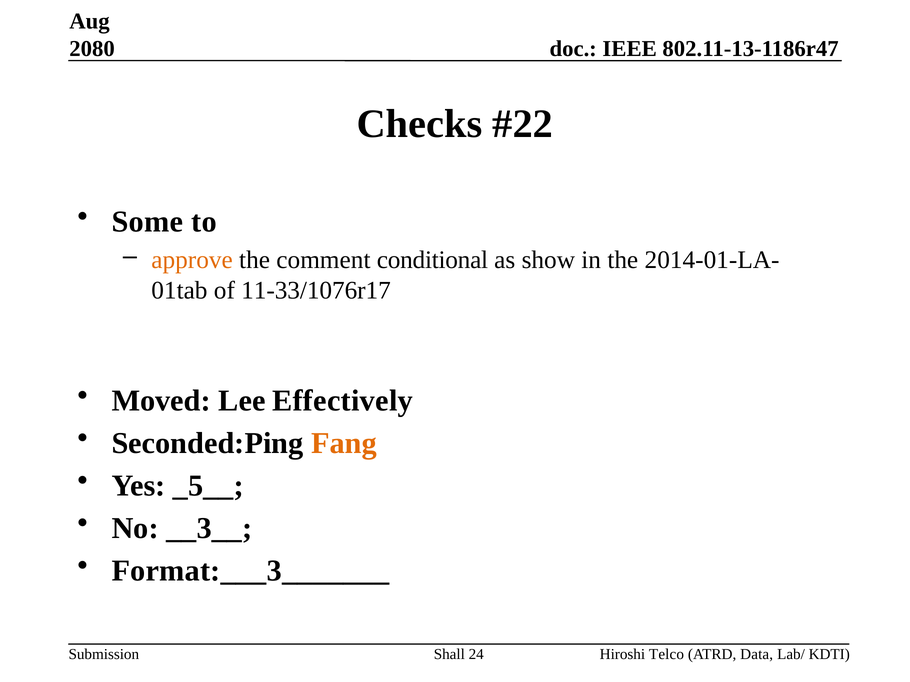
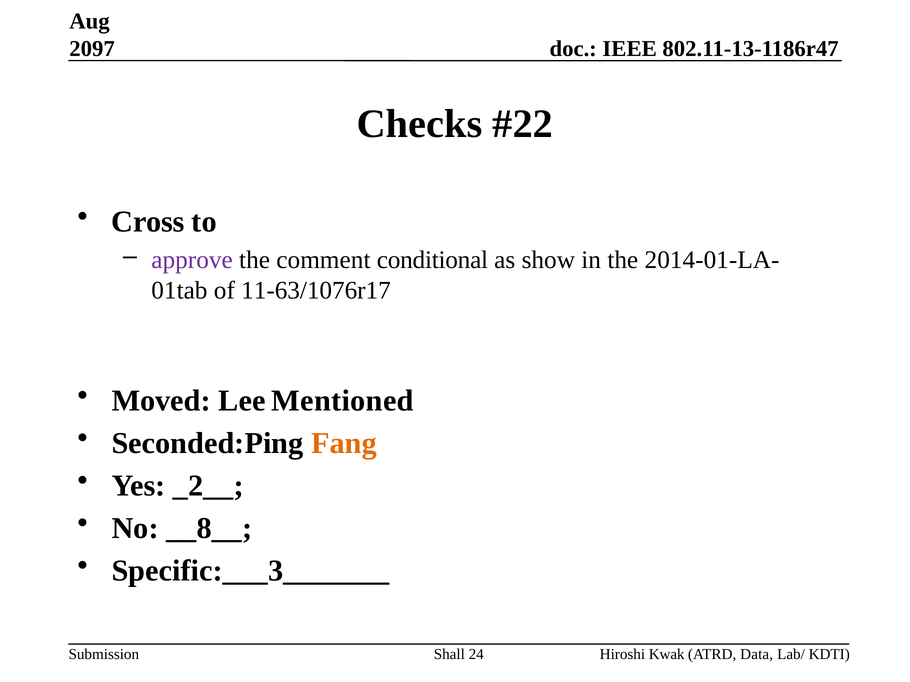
2080: 2080 -> 2097
Some: Some -> Cross
approve colour: orange -> purple
11-33/1076r17: 11-33/1076r17 -> 11-63/1076r17
Effectively: Effectively -> Mentioned
_5__: _5__ -> _2__
__3__: __3__ -> __8__
Format:___3_______: Format:___3_______ -> Specific:___3_______
Telco: Telco -> Kwak
